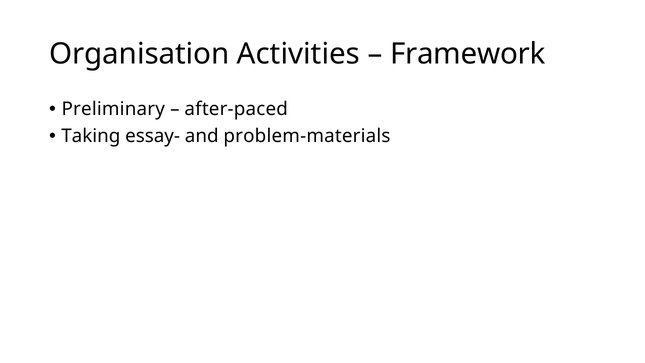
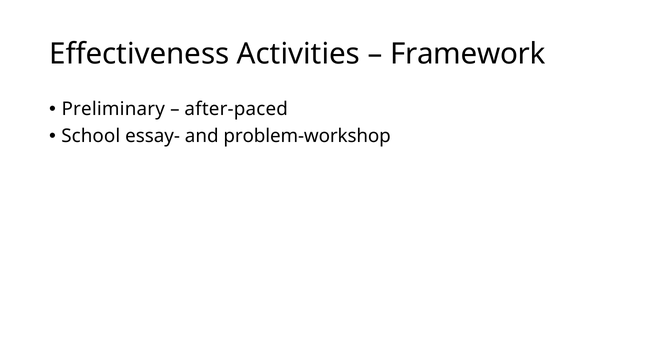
Organisation: Organisation -> Effectiveness
Taking: Taking -> School
problem-materials: problem-materials -> problem-workshop
